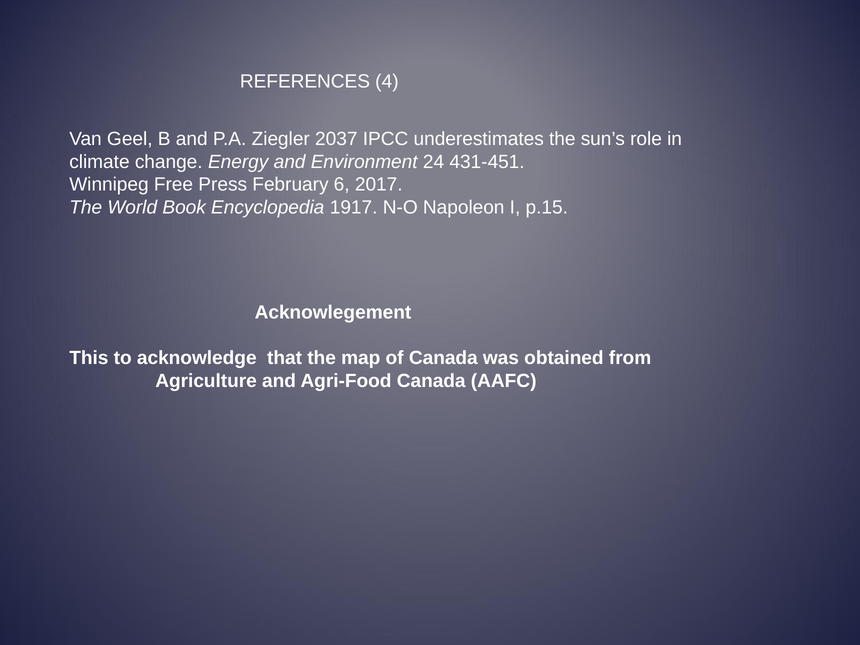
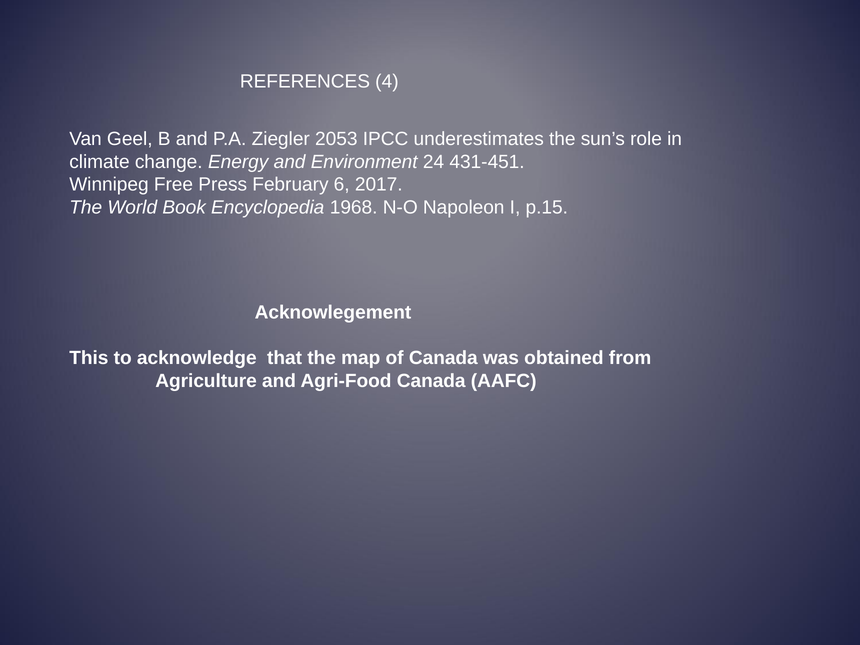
2037: 2037 -> 2053
1917: 1917 -> 1968
